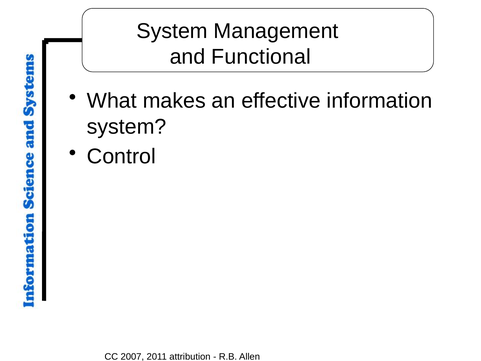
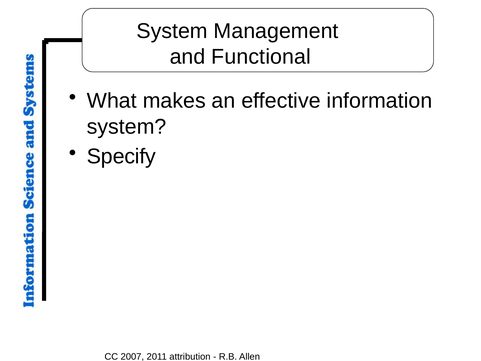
Control: Control -> Specify
